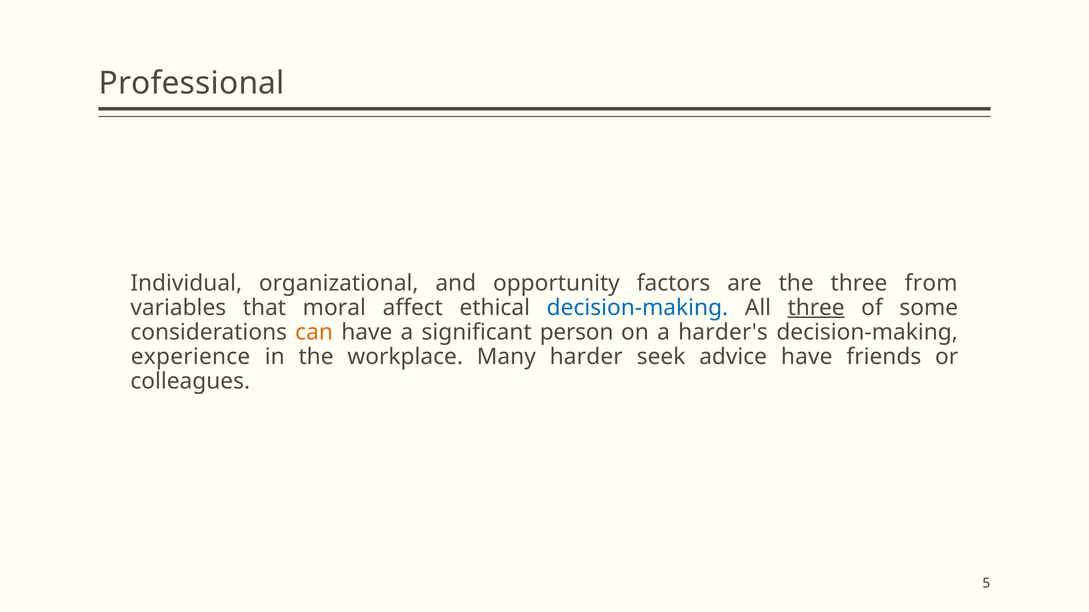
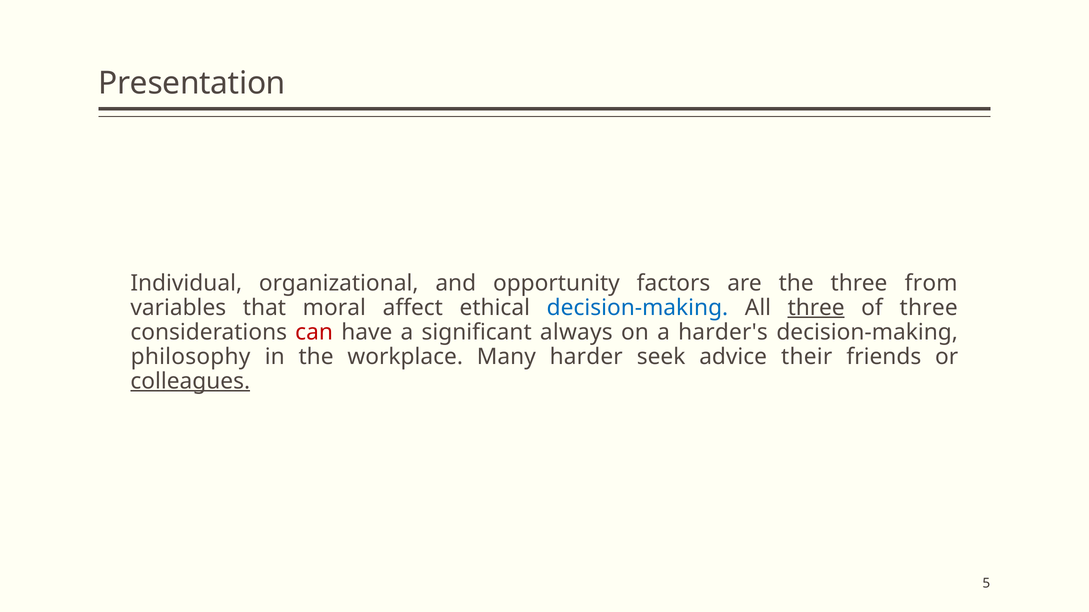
Professional: Professional -> Presentation
of some: some -> three
can colour: orange -> red
person: person -> always
experience: experience -> philosophy
advice have: have -> their
colleagues underline: none -> present
